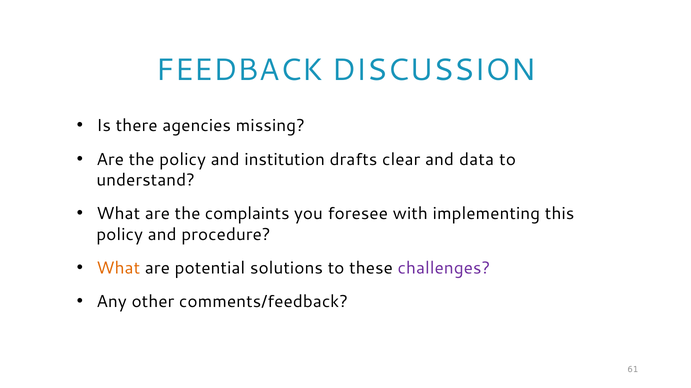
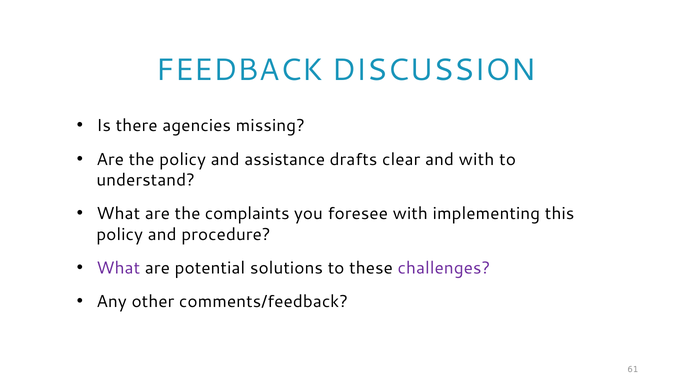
institution: institution -> assistance
and data: data -> with
What at (118, 268) colour: orange -> purple
